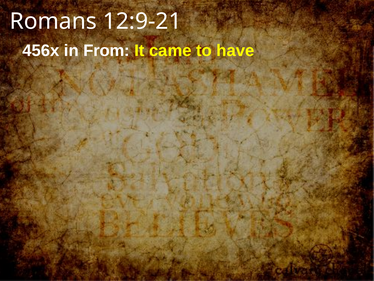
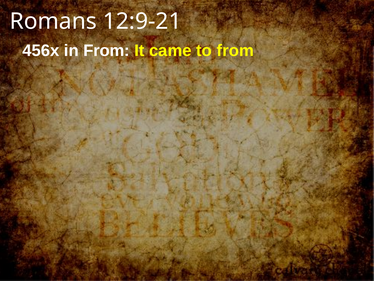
to have: have -> from
